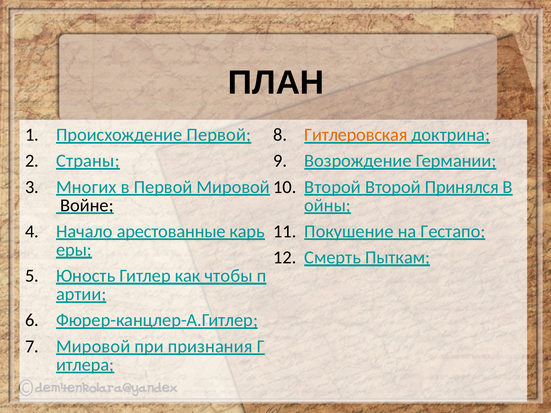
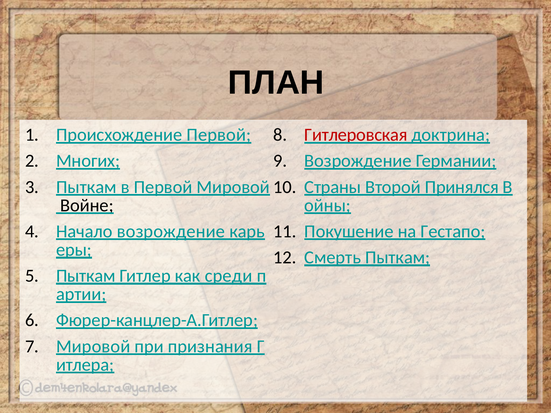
Гитлеровская colour: orange -> red
Страны: Страны -> Многих
Многих at (86, 187): Многих -> Пыткам
Второй at (333, 187): Второй -> Страны
Начало арестованные: арестованные -> возрождение
Юность at (86, 276): Юность -> Пыткам
чтобы: чтобы -> среди
